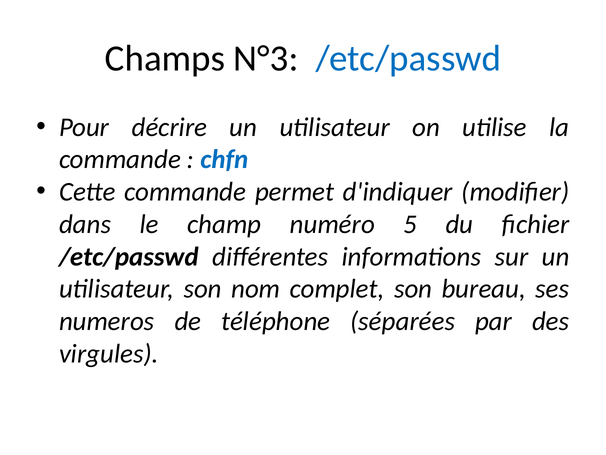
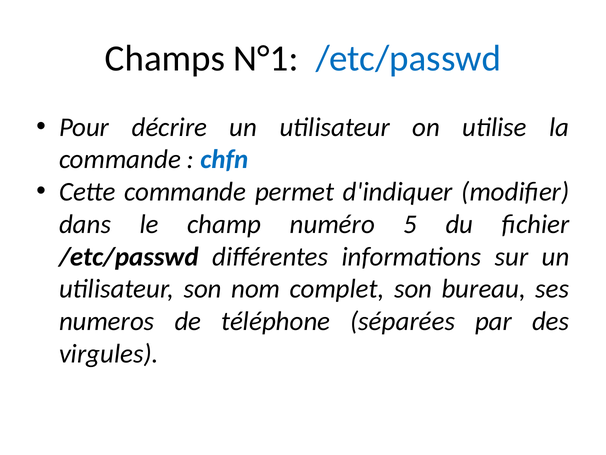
N°3: N°3 -> N°1
